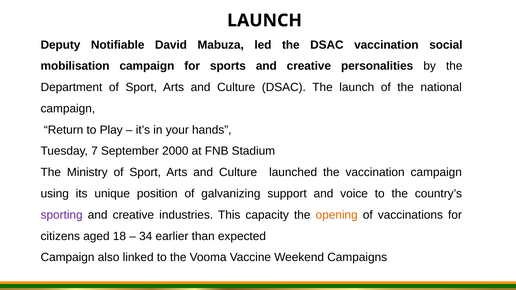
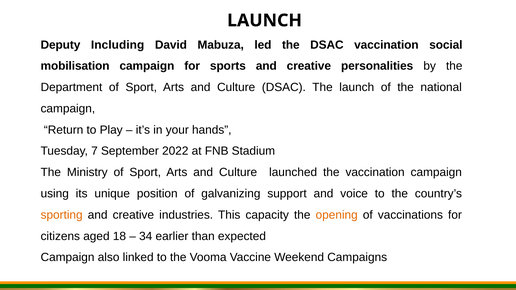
Notifiable: Notifiable -> Including
2000: 2000 -> 2022
sporting colour: purple -> orange
